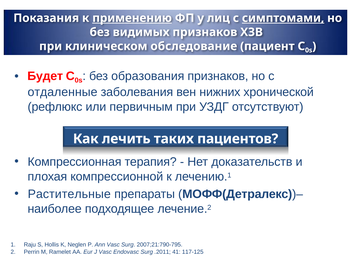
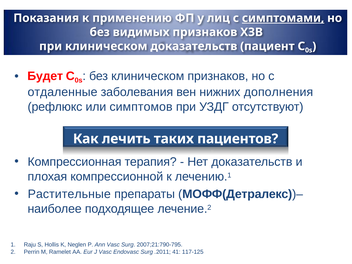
применению underline: present -> none
клиническом обследование: обследование -> доказательств
без образования: образования -> клиническом
хронической: хронической -> дополнения
первичным: первичным -> симптомов
